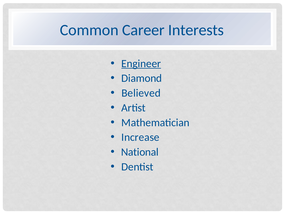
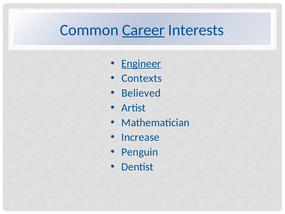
Career underline: none -> present
Diamond: Diamond -> Contexts
National: National -> Penguin
